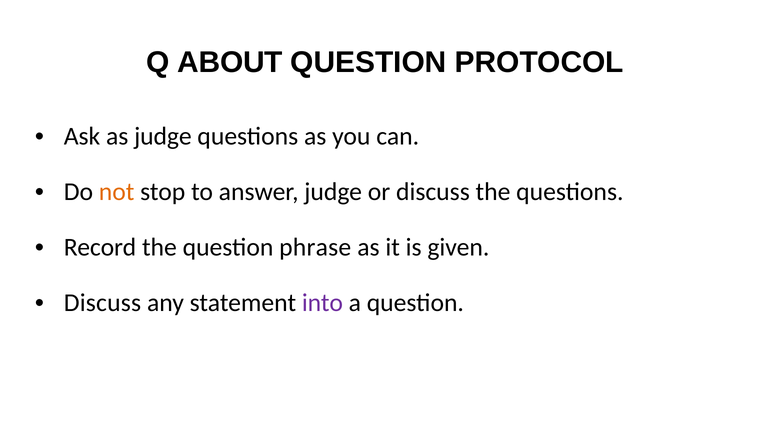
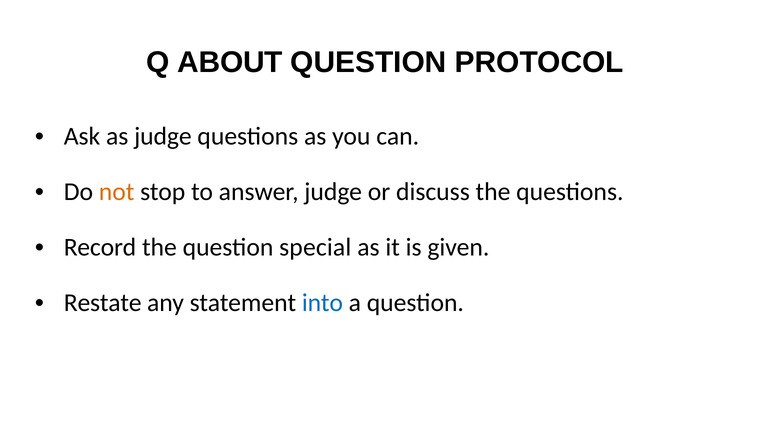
phrase: phrase -> special
Discuss at (102, 303): Discuss -> Restate
into colour: purple -> blue
